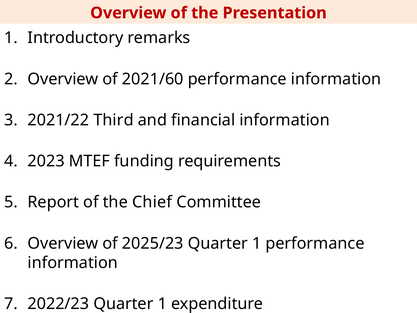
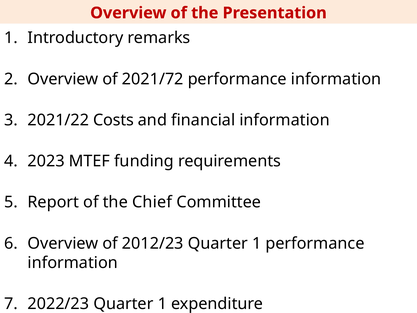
2021/60: 2021/60 -> 2021/72
Third: Third -> Costs
2025/23: 2025/23 -> 2012/23
